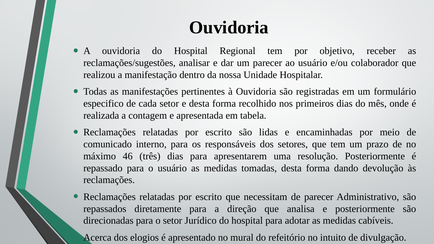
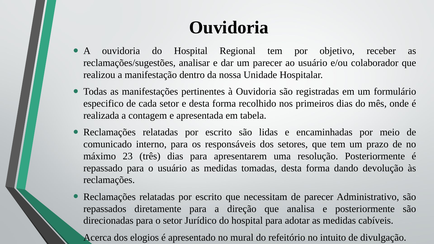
46: 46 -> 23
